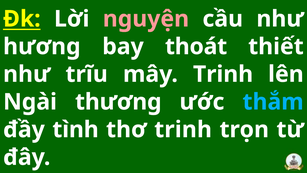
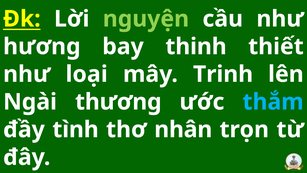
nguyện colour: pink -> light green
thoát: thoát -> thinh
trĩu: trĩu -> loại
thơ trinh: trinh -> nhân
